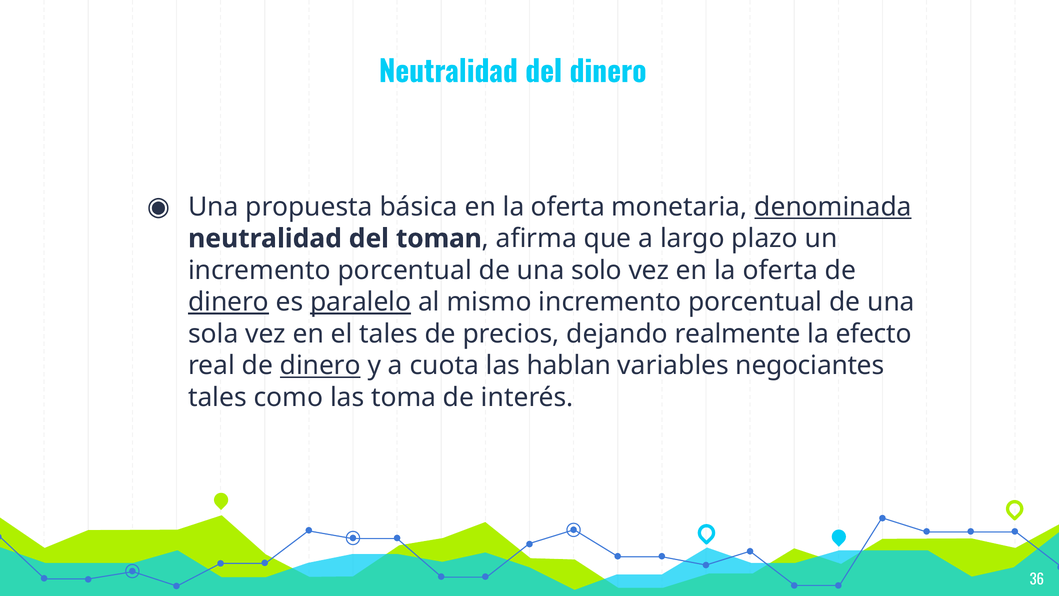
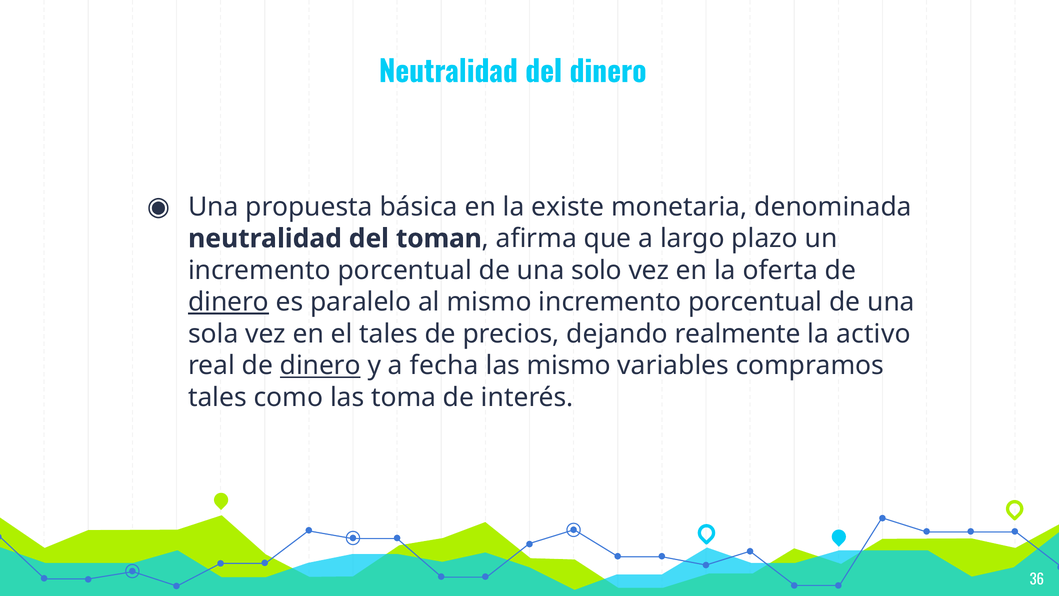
básica en la oferta: oferta -> existe
denominada underline: present -> none
paralelo underline: present -> none
efecto: efecto -> activo
cuota: cuota -> fecha
las hablan: hablan -> mismo
negociantes: negociantes -> compramos
